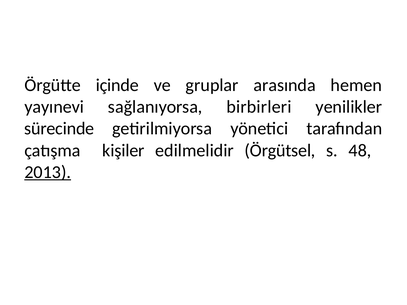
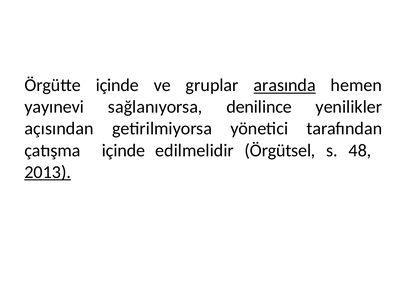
arasında underline: none -> present
birbirleri: birbirleri -> denilince
sürecinde: sürecinde -> açısından
çatışma kişiler: kişiler -> içinde
